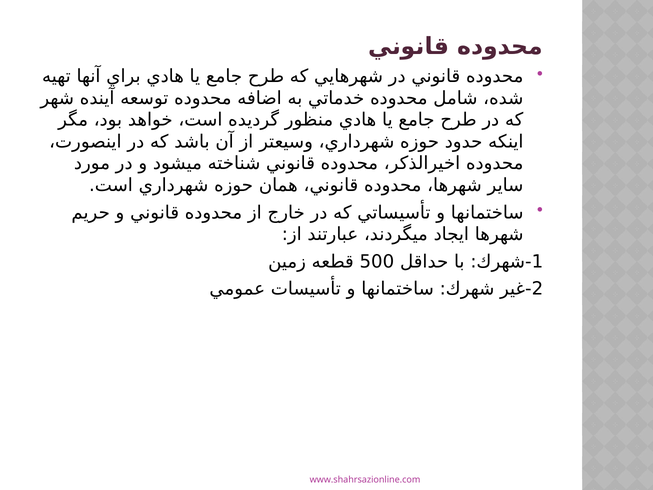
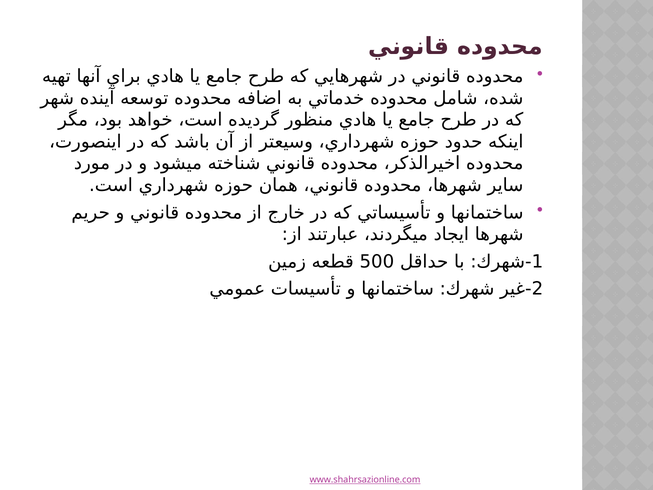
www.shahrsazionline.com underline: none -> present
